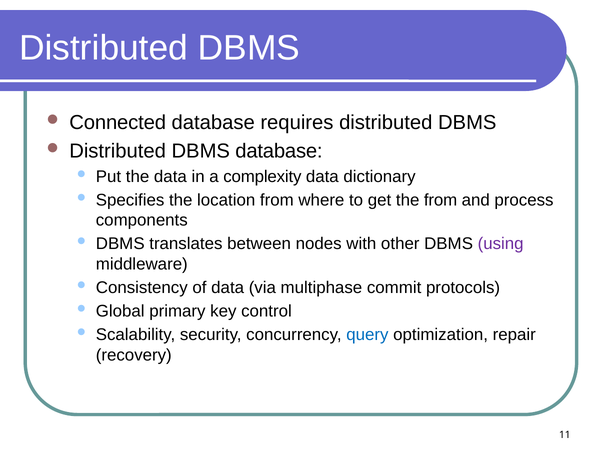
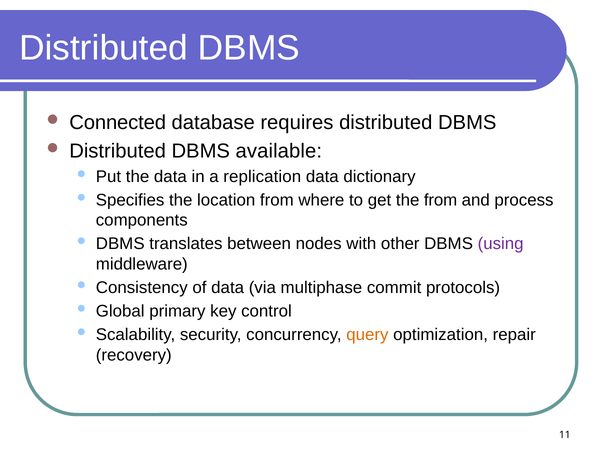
DBMS database: database -> available
complexity: complexity -> replication
query colour: blue -> orange
